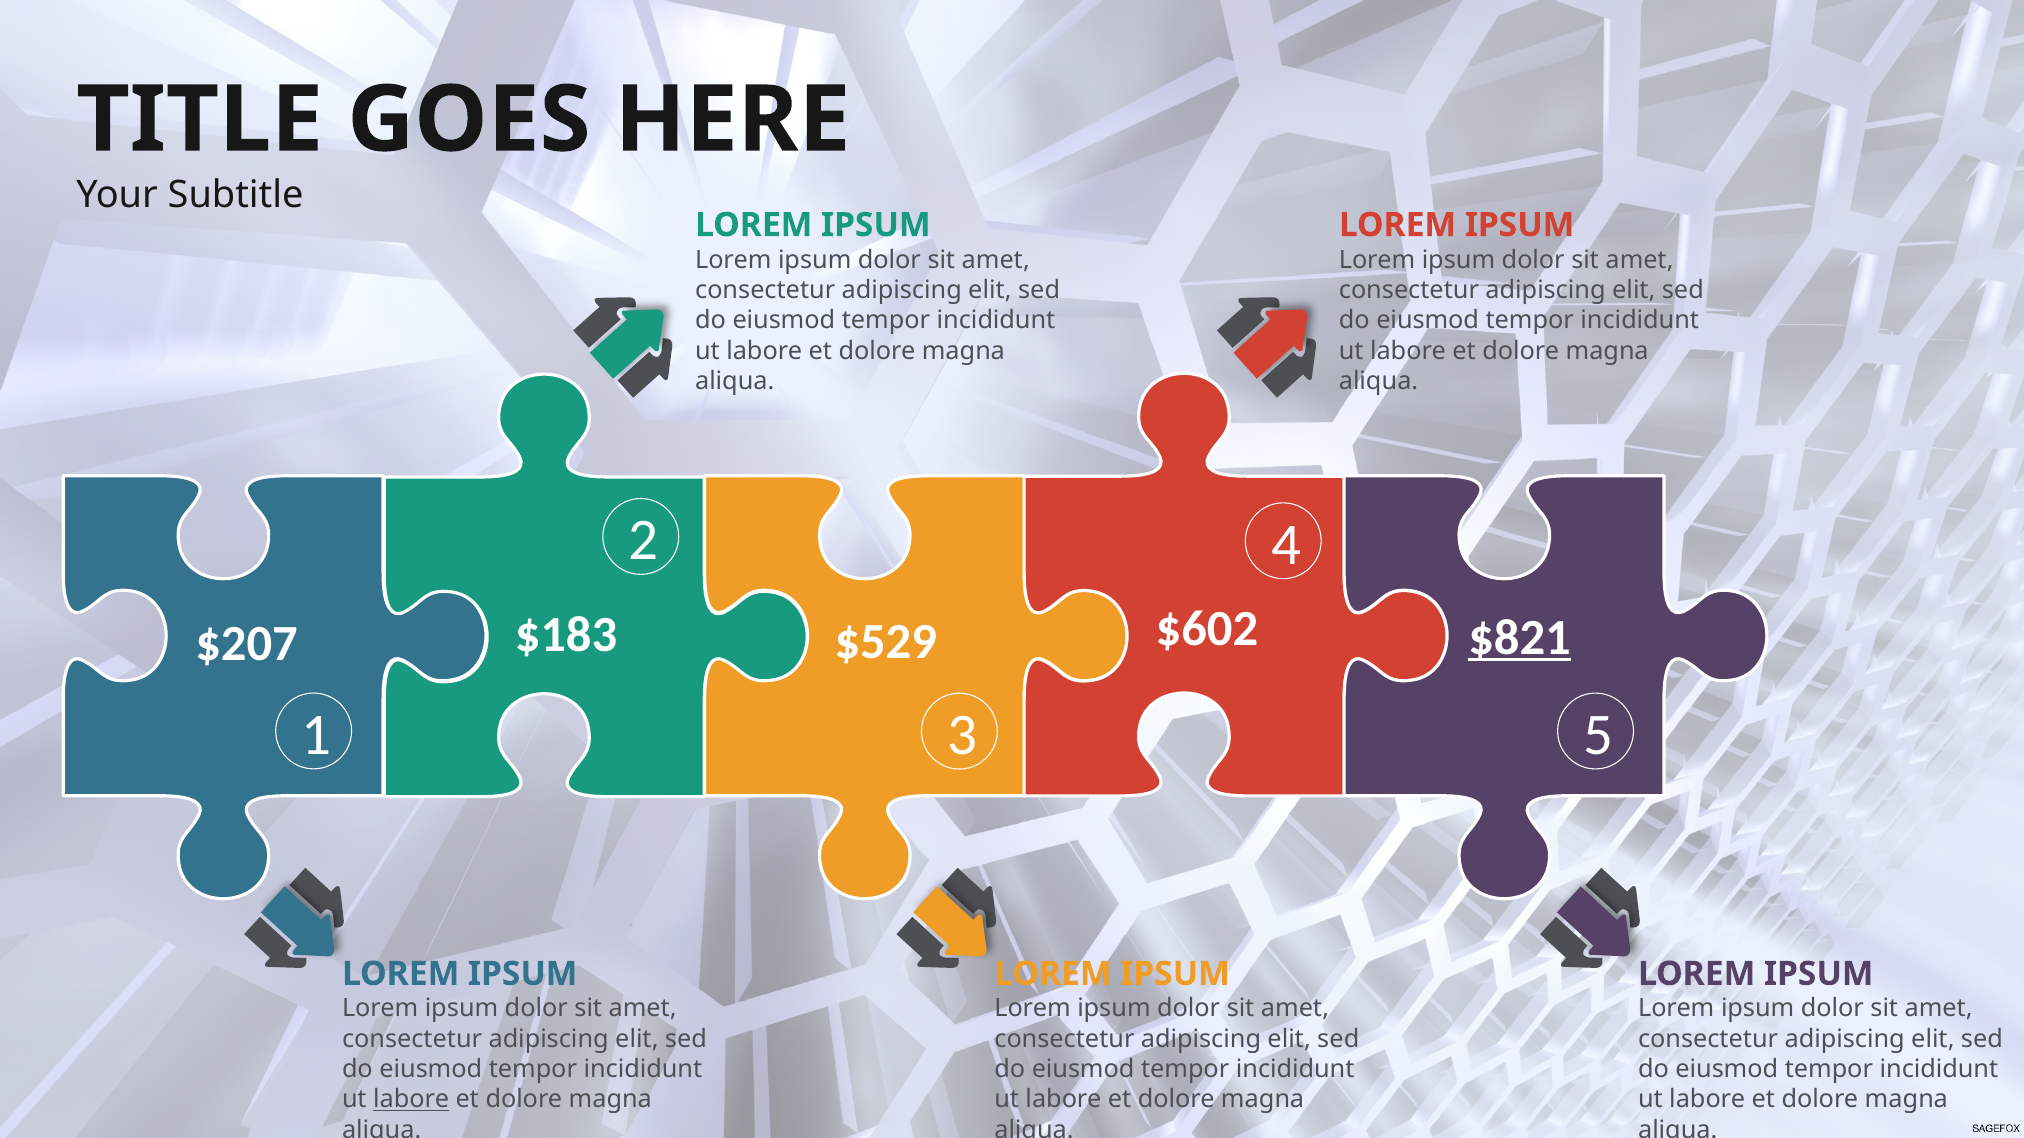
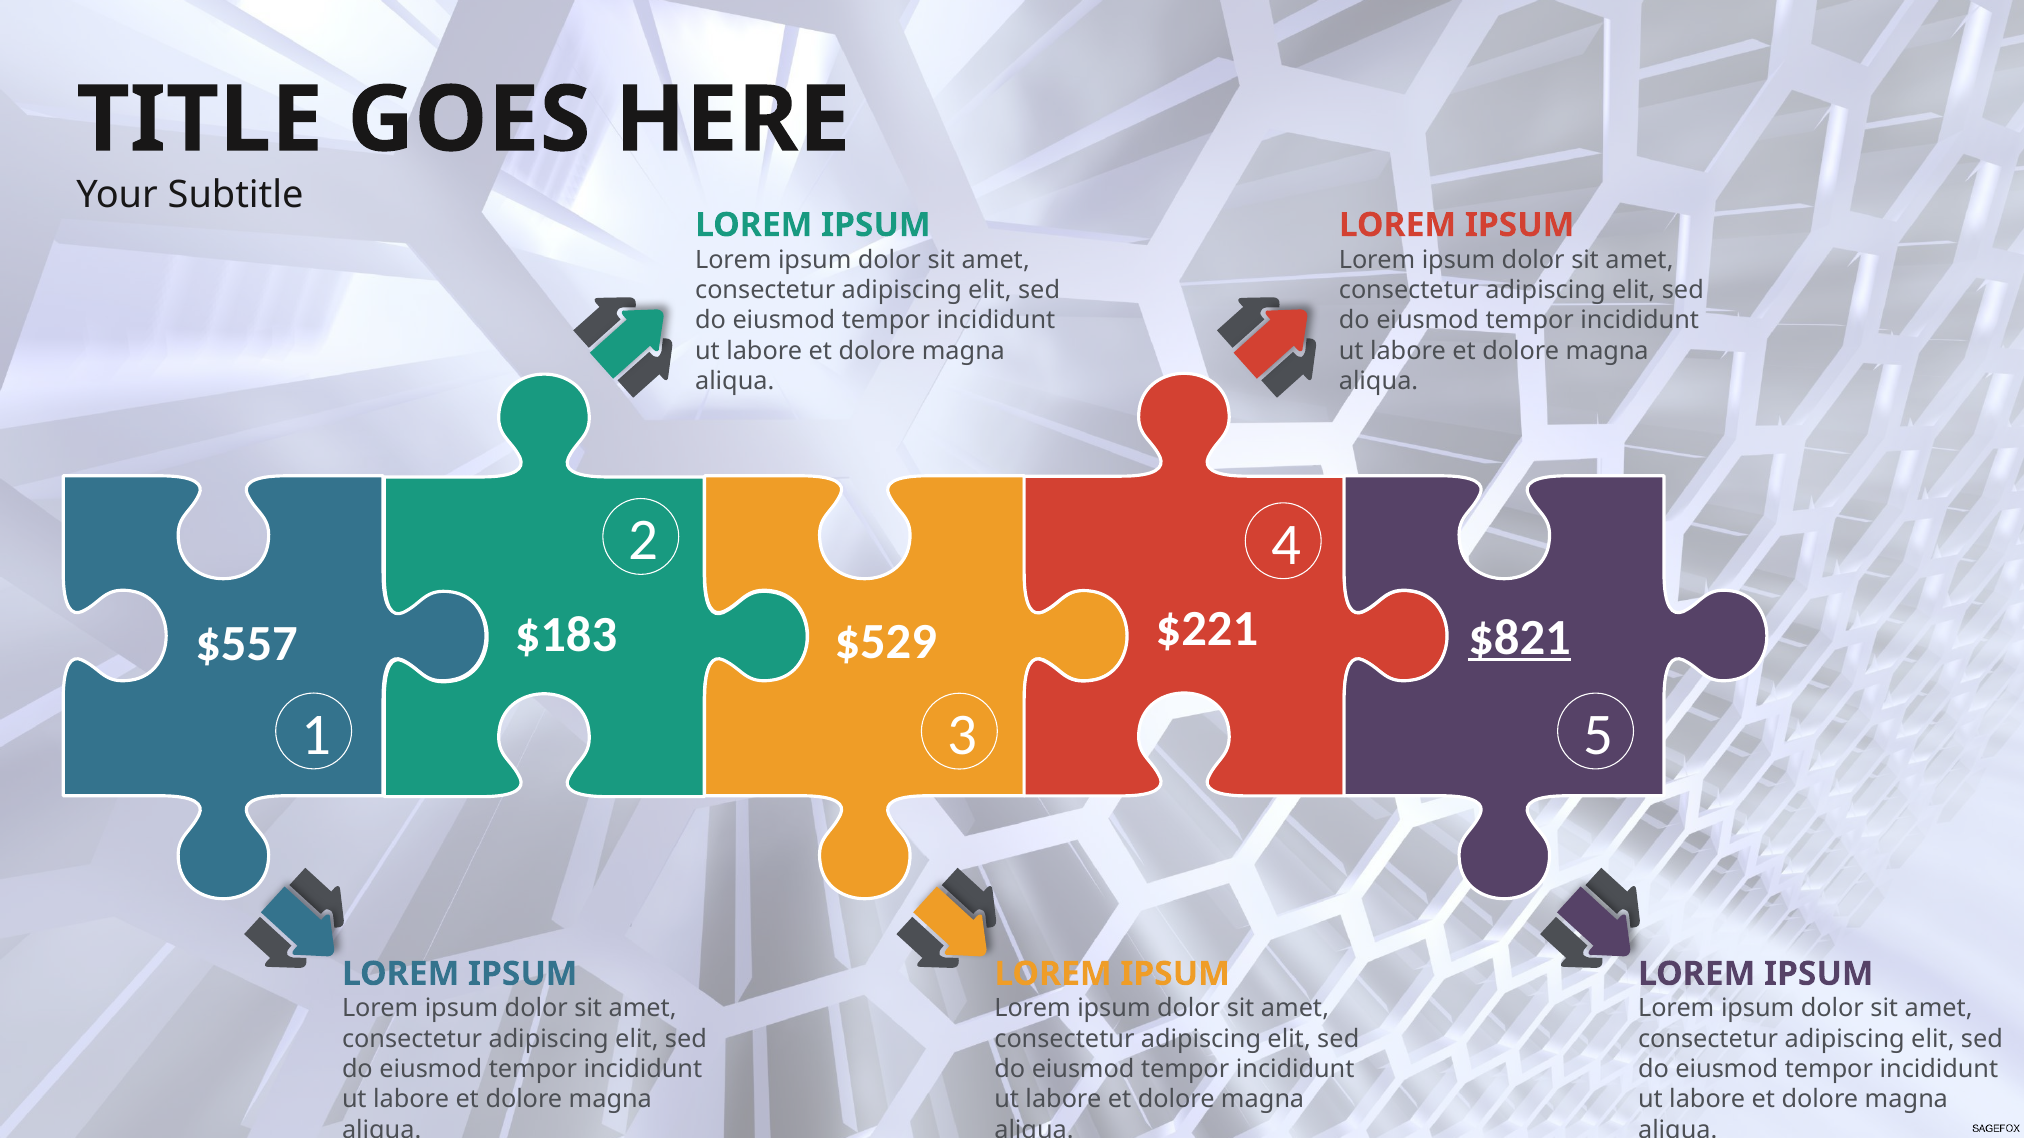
$602: $602 -> $221
$207: $207 -> $557
labore at (411, 1100) underline: present -> none
